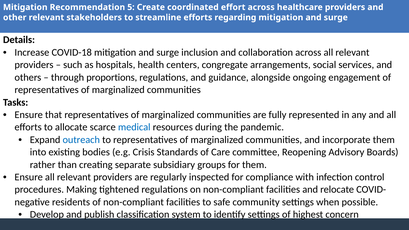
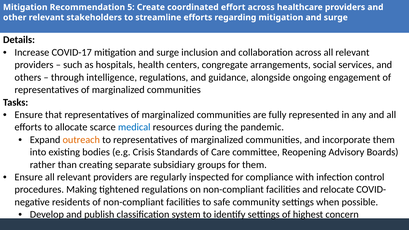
COVID-18: COVID-18 -> COVID-17
proportions: proportions -> intelligence
outreach colour: blue -> orange
